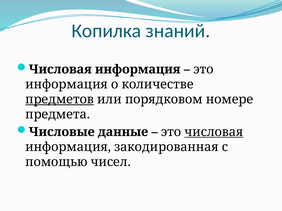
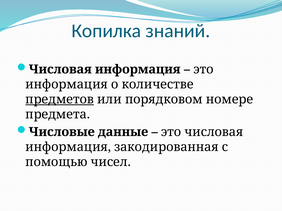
числовая at (214, 132) underline: present -> none
